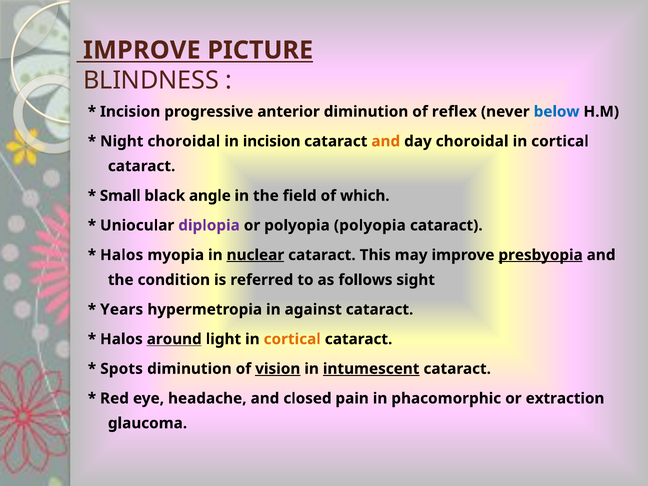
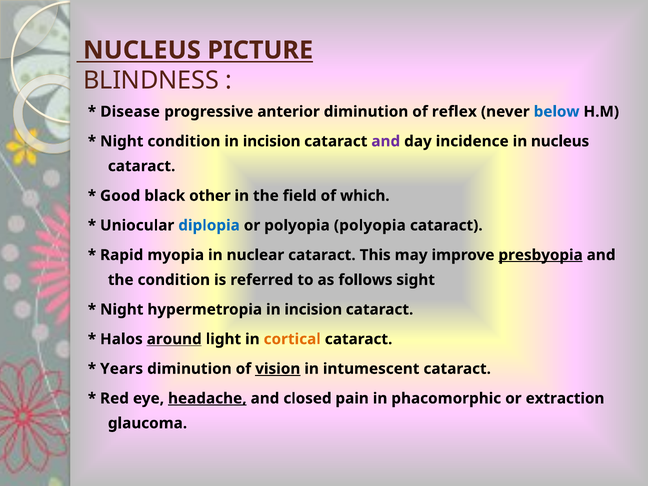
IMPROVE at (142, 50): IMPROVE -> NUCLEUS
Incision at (130, 112): Incision -> Disease
Night choroidal: choroidal -> condition
and at (386, 141) colour: orange -> purple
day choroidal: choroidal -> incidence
cortical at (560, 141): cortical -> nucleus
Small: Small -> Good
angle: angle -> other
diplopia colour: purple -> blue
Halos at (122, 255): Halos -> Rapid
nuclear underline: present -> none
Years at (122, 309): Years -> Night
hypermetropia in against: against -> incision
Spots: Spots -> Years
intumescent underline: present -> none
headache underline: none -> present
